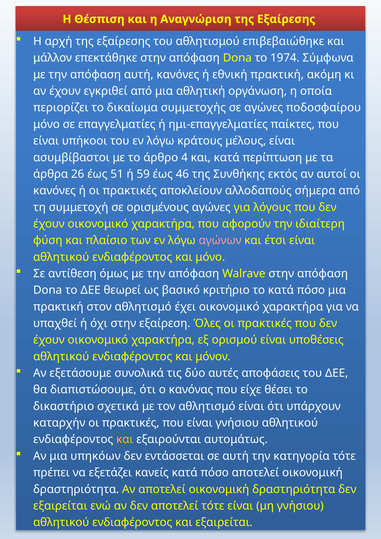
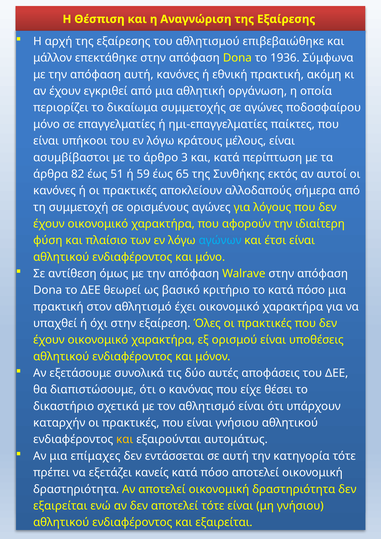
1974: 1974 -> 1936
4: 4 -> 3
26: 26 -> 82
46: 46 -> 65
αγώνων colour: pink -> light blue
υπηκόων: υπηκόων -> επίμαχες
